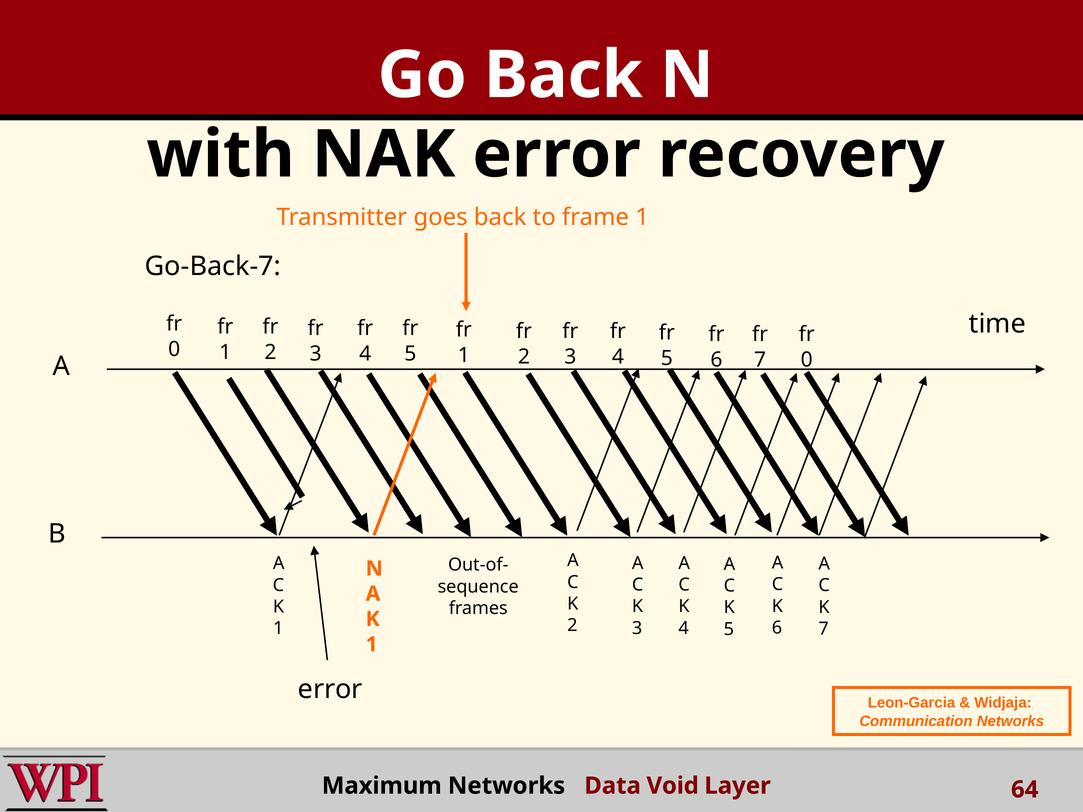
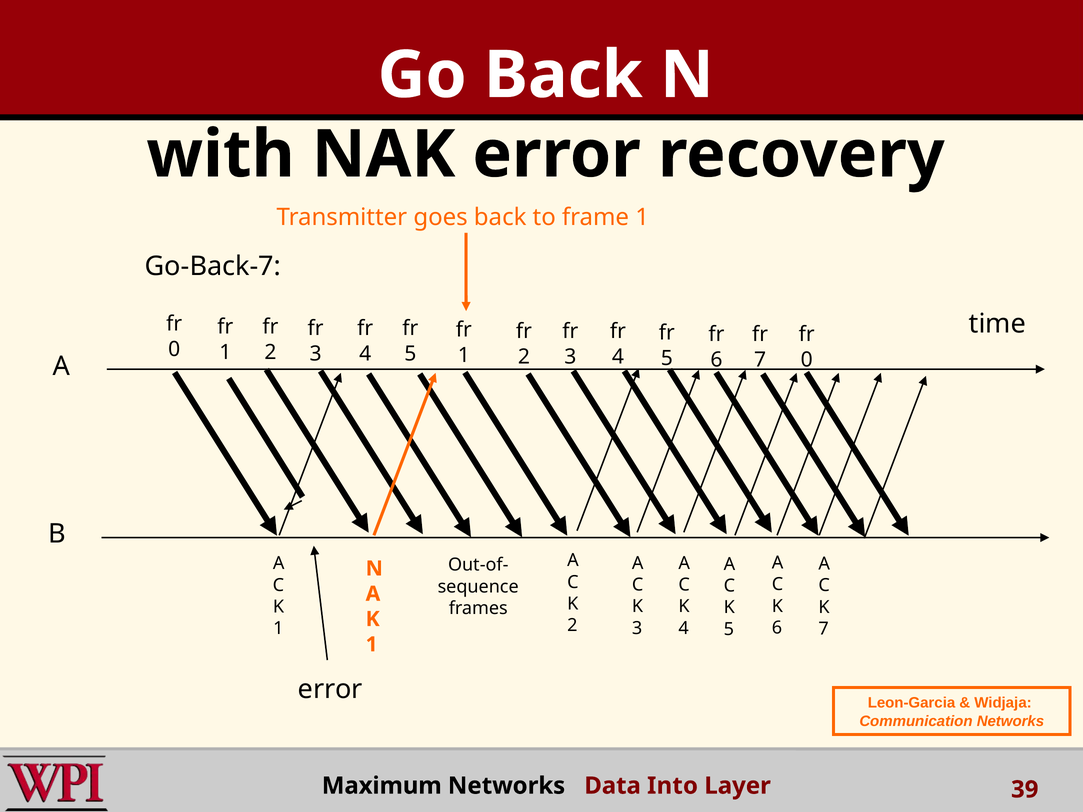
Void: Void -> Into
64: 64 -> 39
